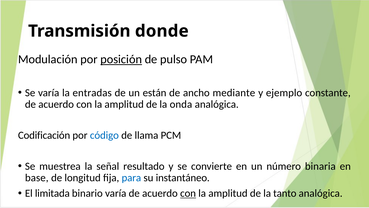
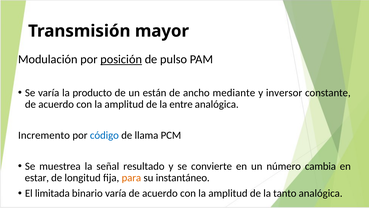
donde: donde -> mayor
entradas: entradas -> producto
ejemplo: ejemplo -> inversor
onda: onda -> entre
Codificación: Codificación -> Incremento
binaria: binaria -> cambia
base: base -> estar
para colour: blue -> orange
con at (188, 193) underline: present -> none
